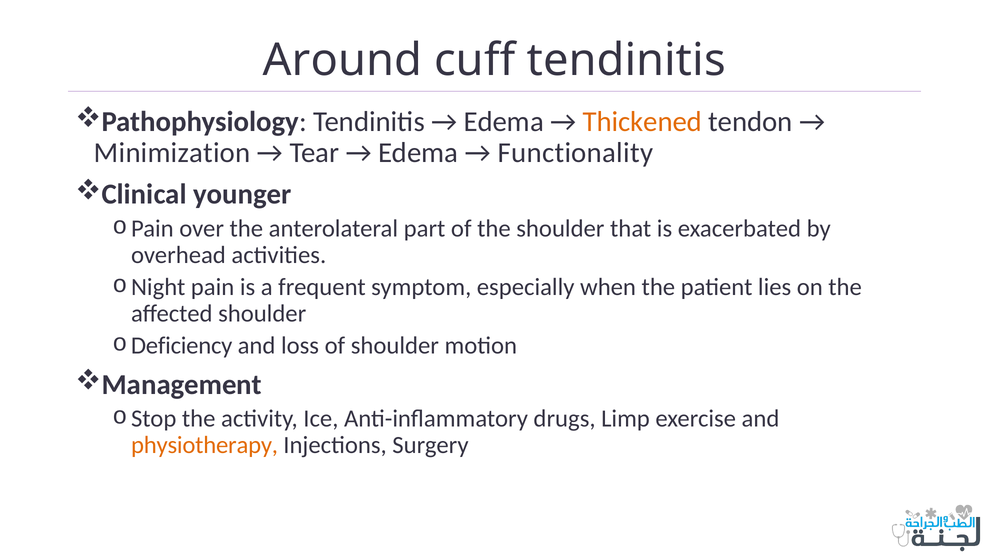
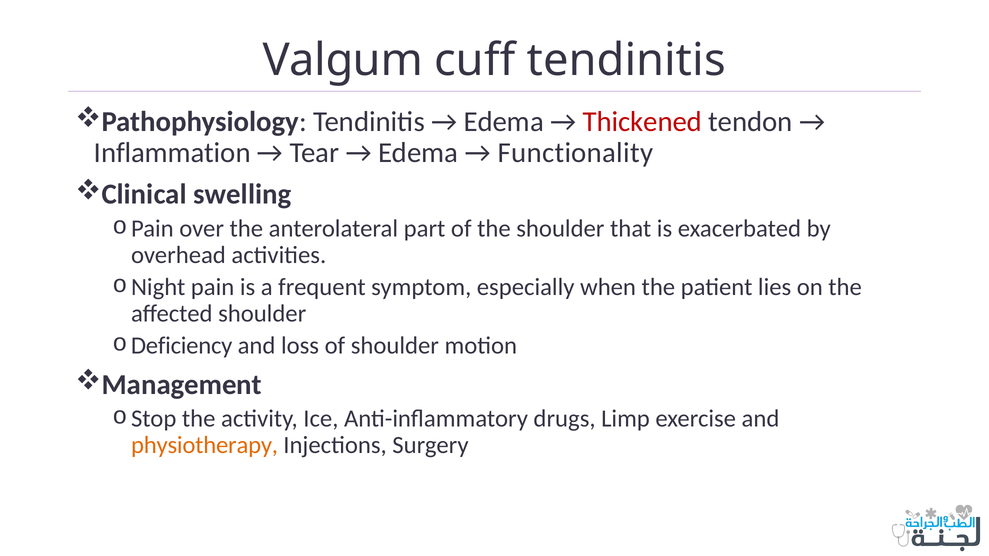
Around: Around -> Valgum
Thickened colour: orange -> red
Minimization: Minimization -> Inflammation
younger: younger -> swelling
